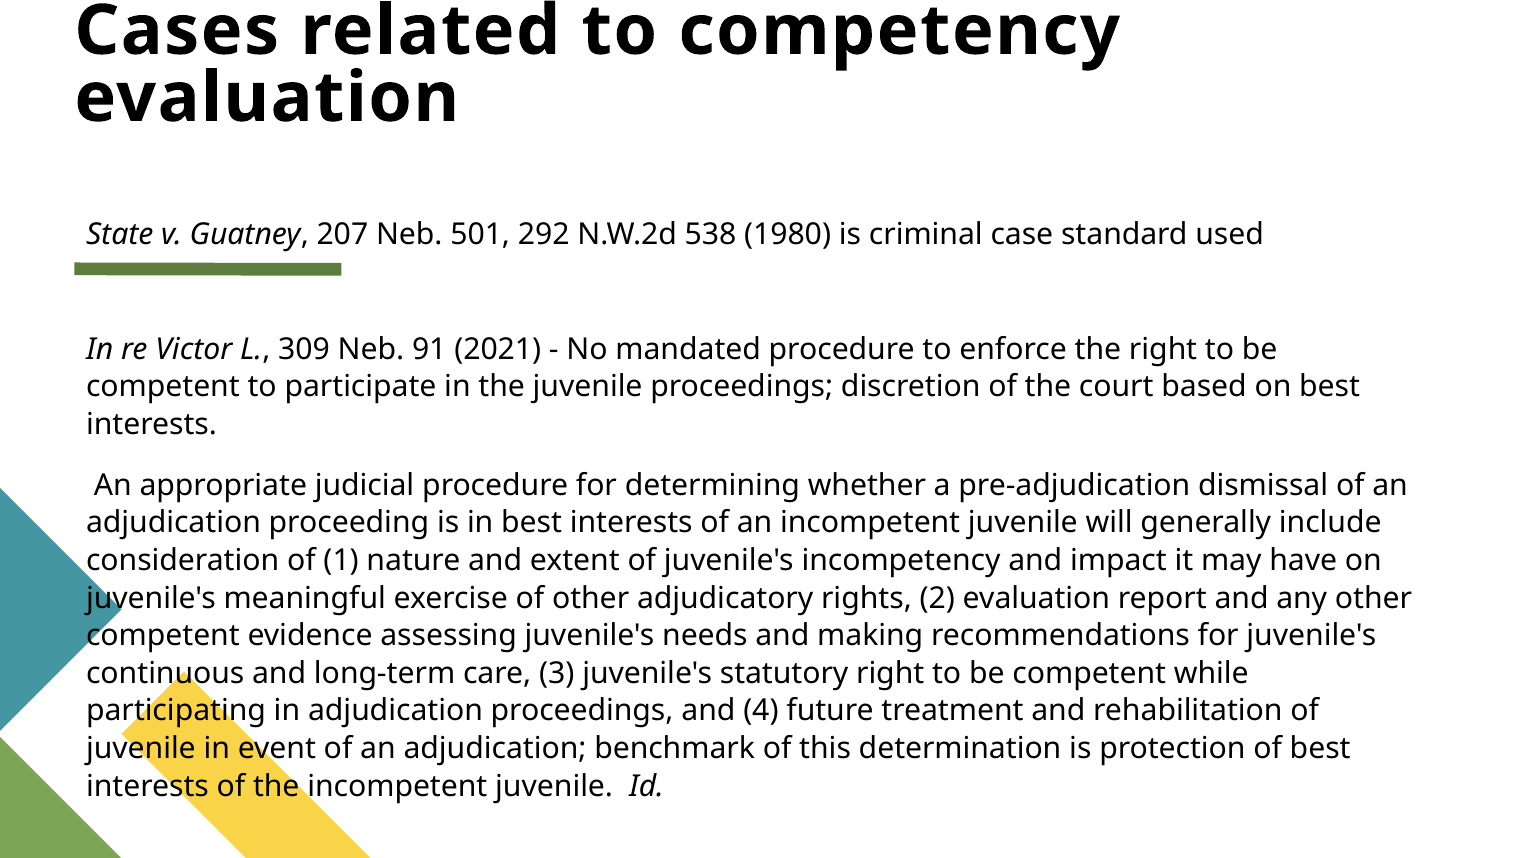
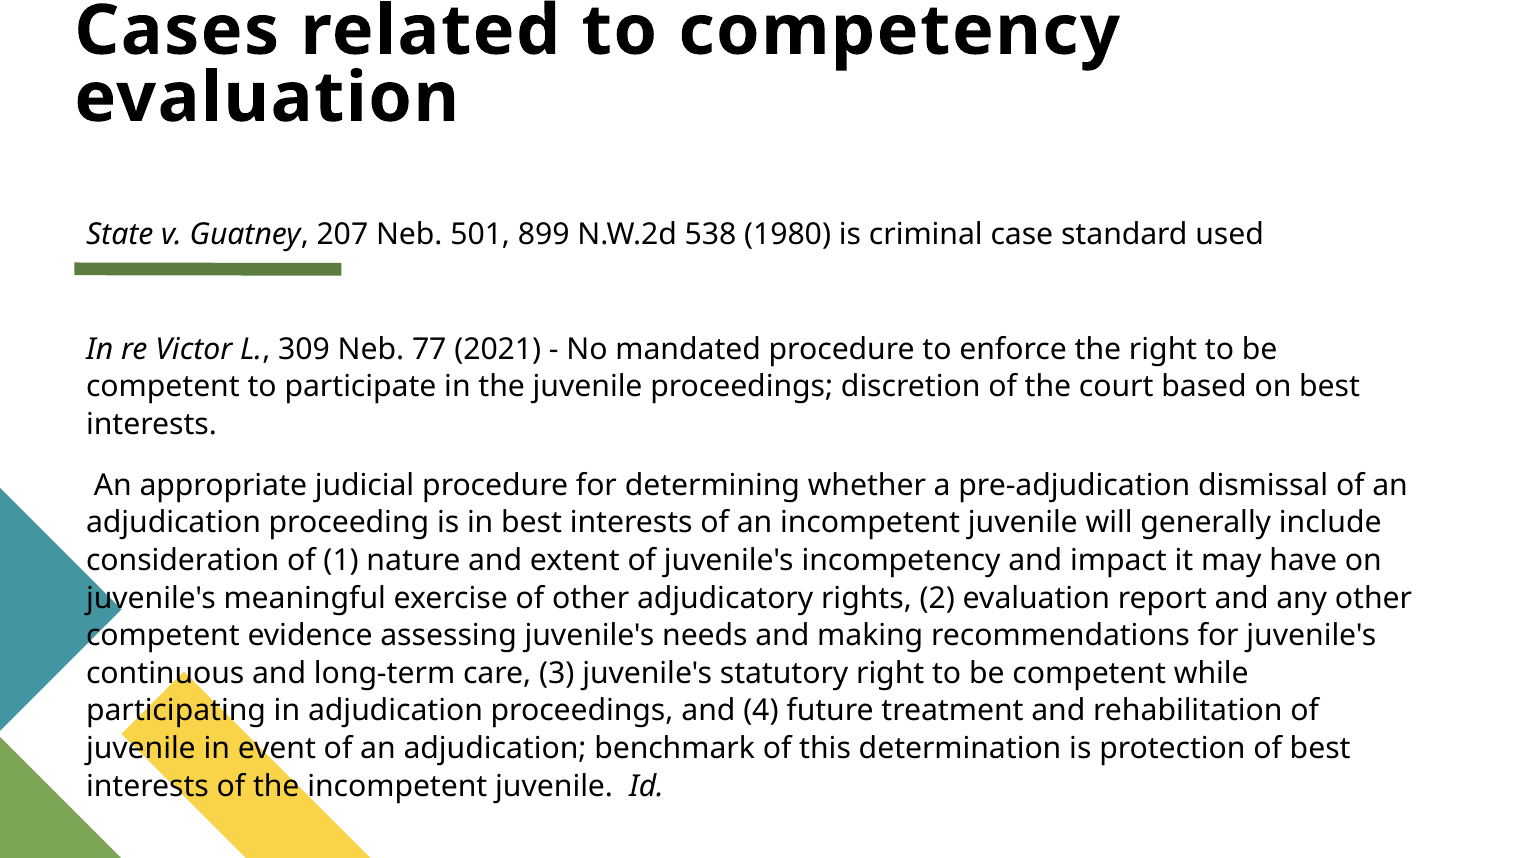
292: 292 -> 899
91: 91 -> 77
